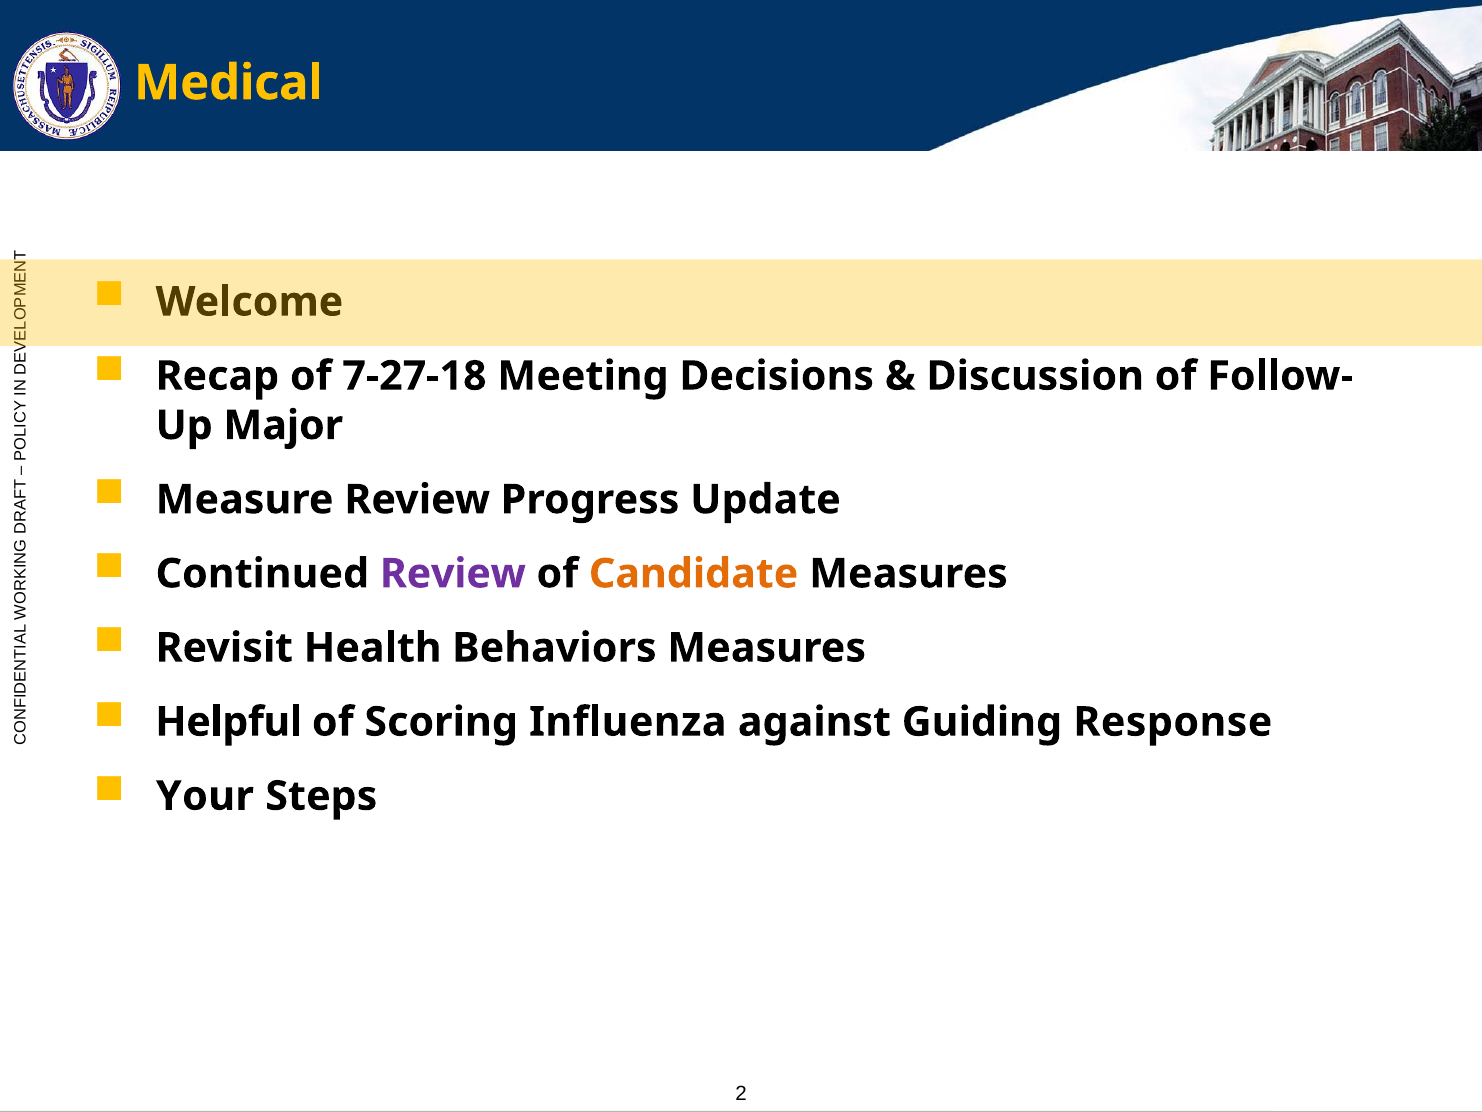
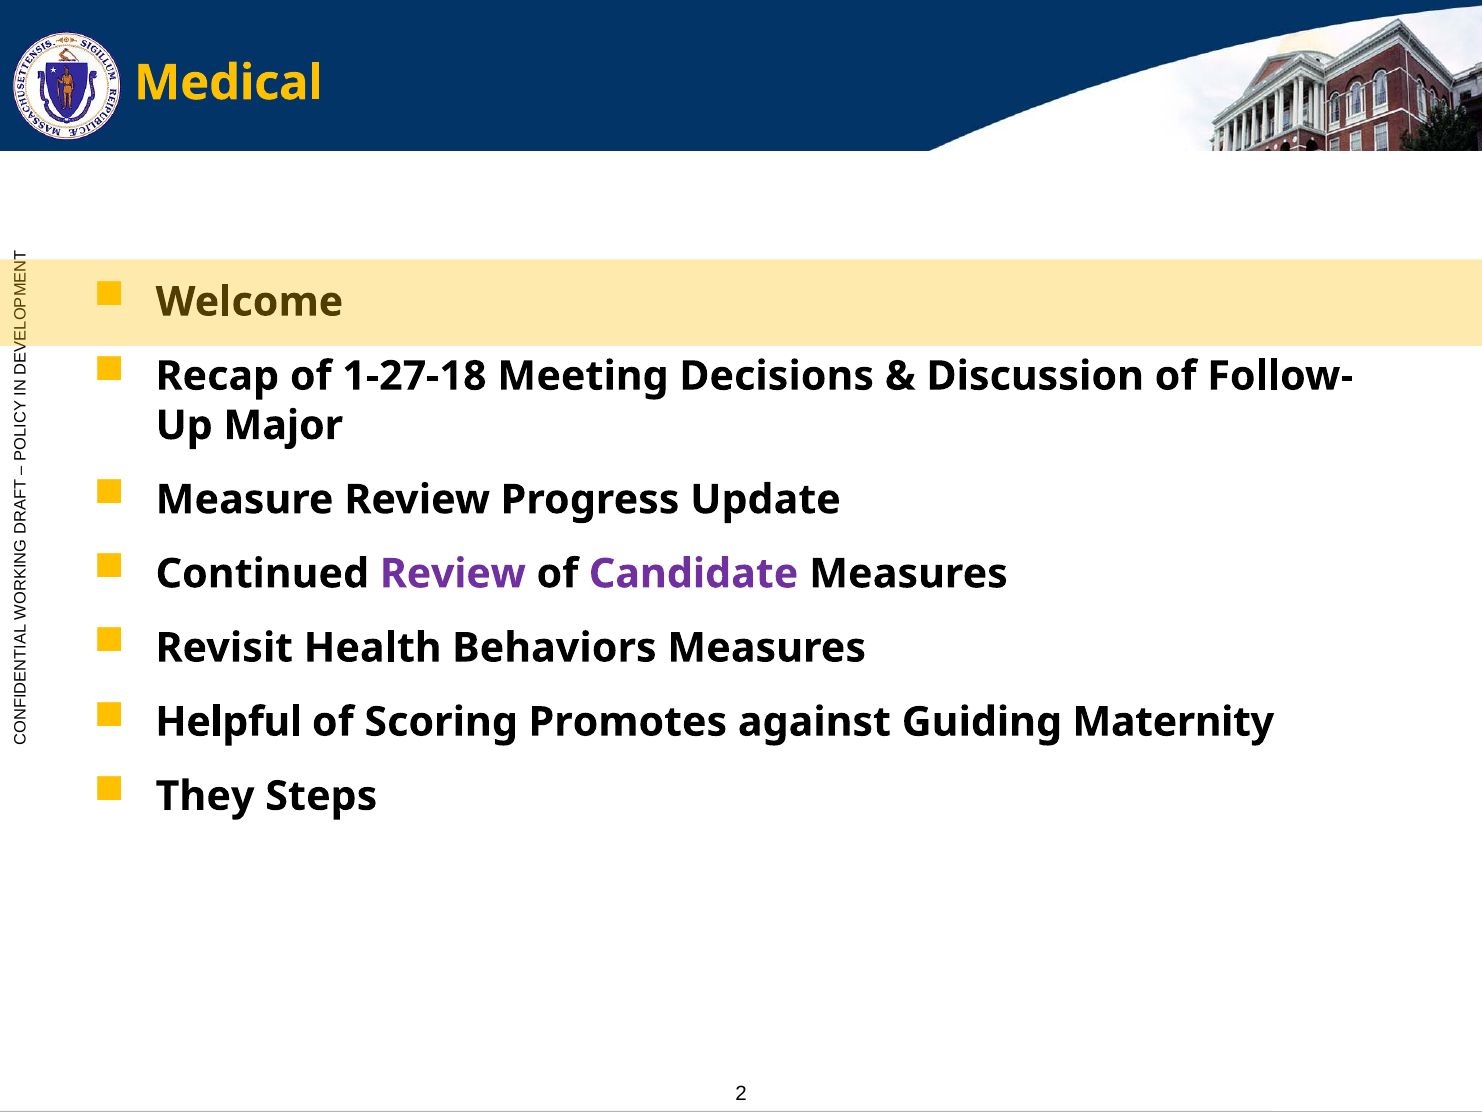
7-27-18: 7-27-18 -> 1-27-18
Candidate colour: orange -> purple
Influenza: Influenza -> Promotes
Response: Response -> Maternity
Your: Your -> They
